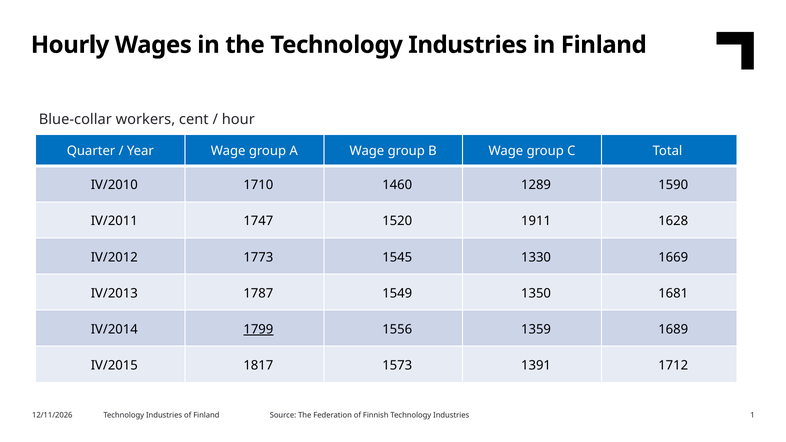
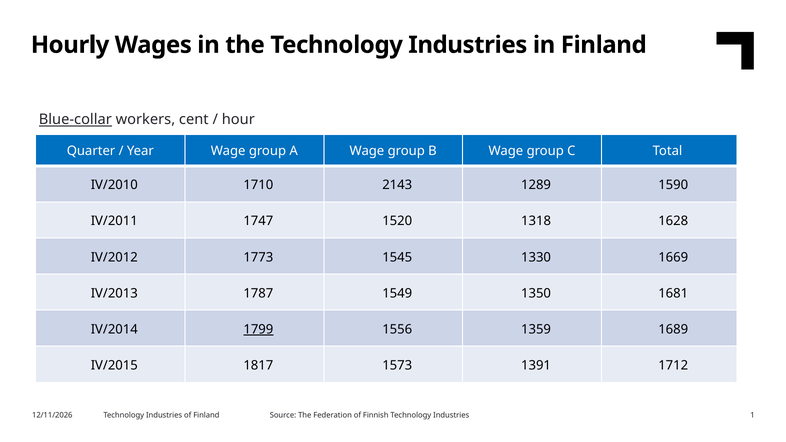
Blue-collar underline: none -> present
1460: 1460 -> 2143
1911: 1911 -> 1318
